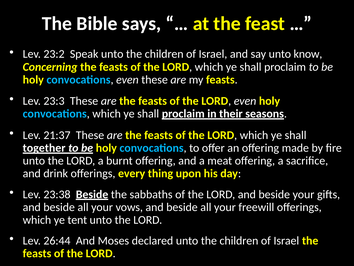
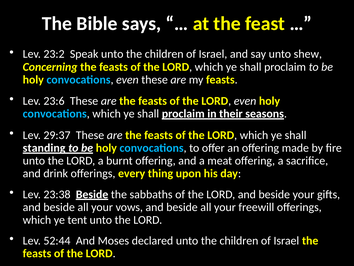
know: know -> shew
23:3: 23:3 -> 23:6
21:37: 21:37 -> 29:37
together: together -> standing
26:44: 26:44 -> 52:44
